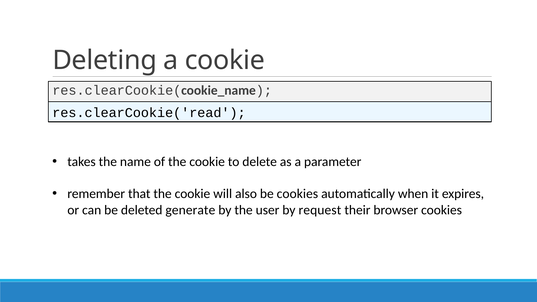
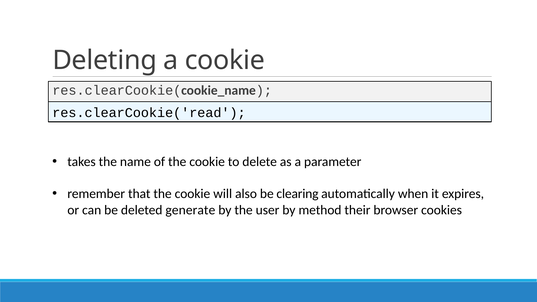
be cookies: cookies -> clearing
request: request -> method
